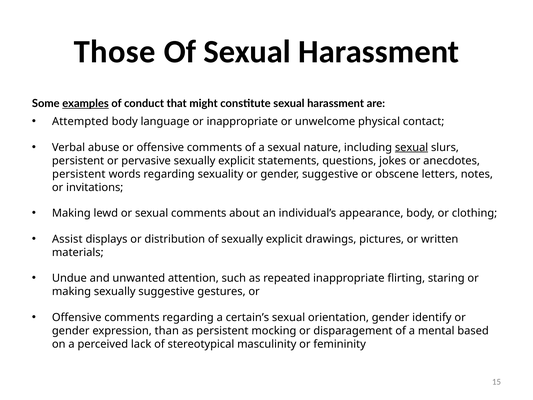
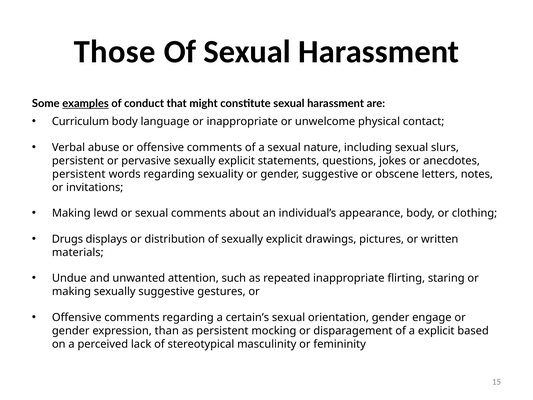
Attempted: Attempted -> Curriculum
sexual at (412, 147) underline: present -> none
Assist: Assist -> Drugs
identify: identify -> engage
a mental: mental -> explicit
